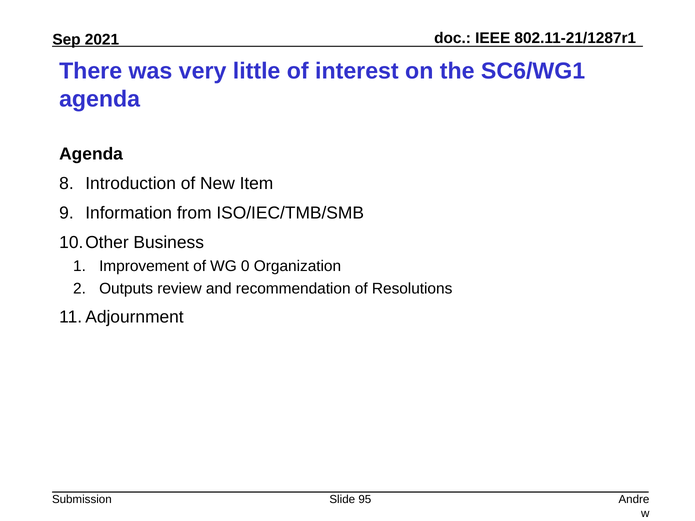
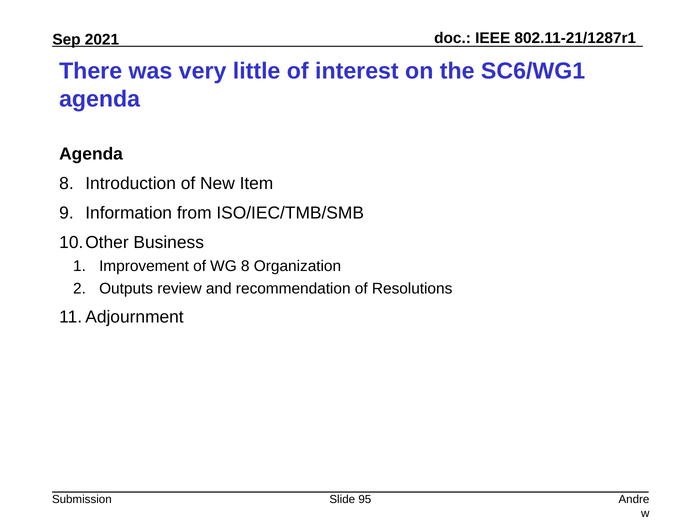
WG 0: 0 -> 8
